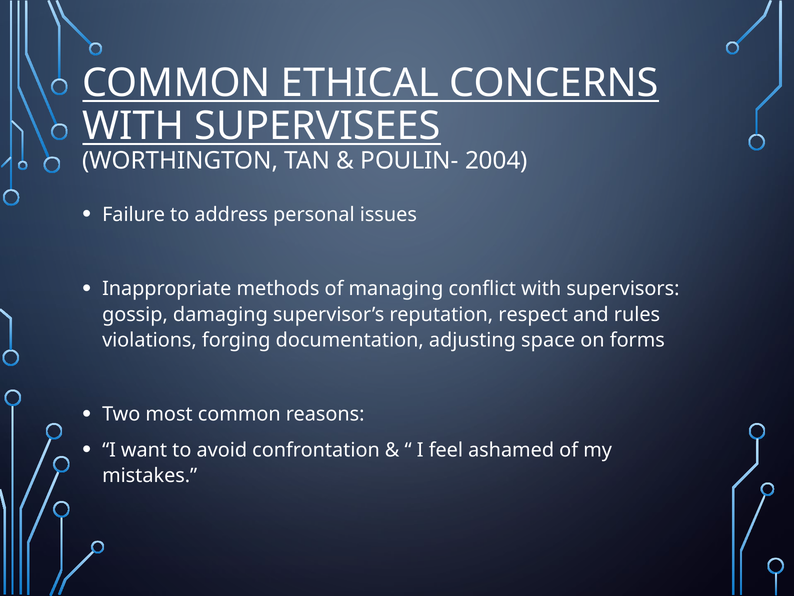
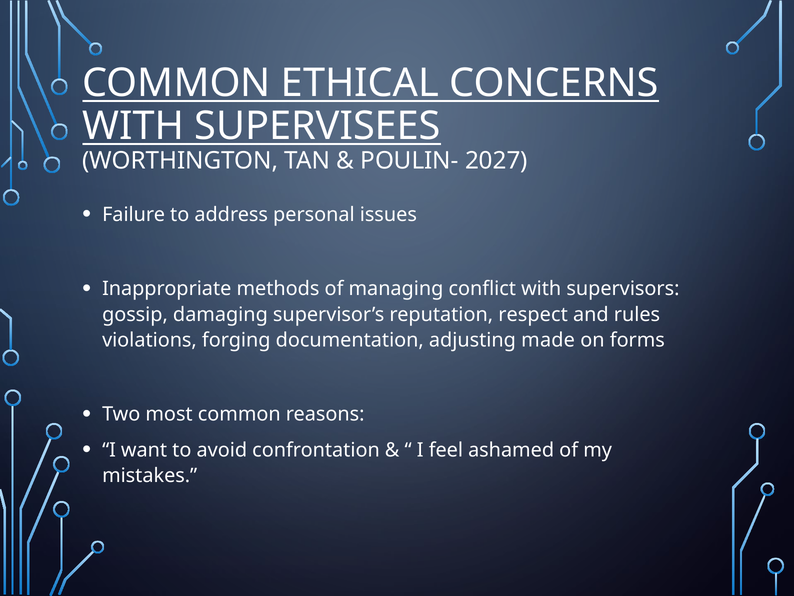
2004: 2004 -> 2027
space: space -> made
